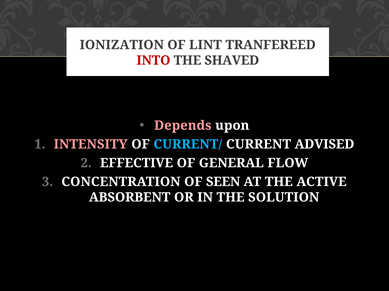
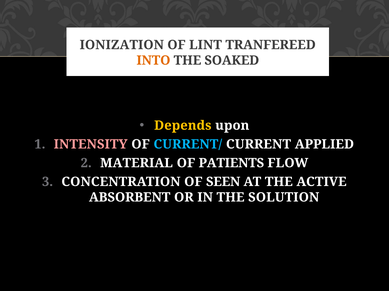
INTO colour: red -> orange
SHAVED: SHAVED -> SOAKED
Depends colour: pink -> yellow
ADVISED: ADVISED -> APPLIED
EFFECTIVE: EFFECTIVE -> MATERIAL
GENERAL: GENERAL -> PATIENTS
